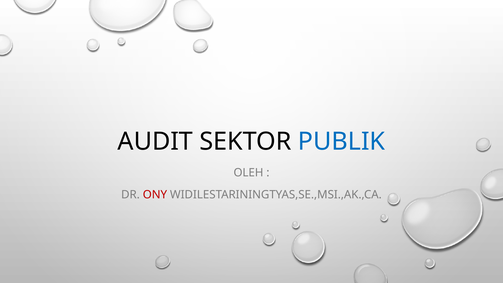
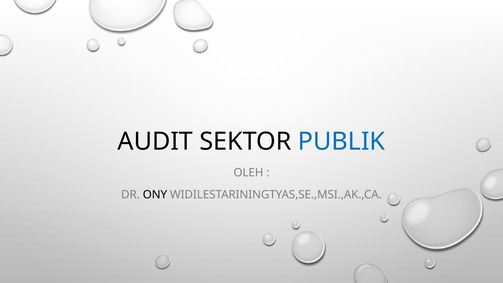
ONY colour: red -> black
